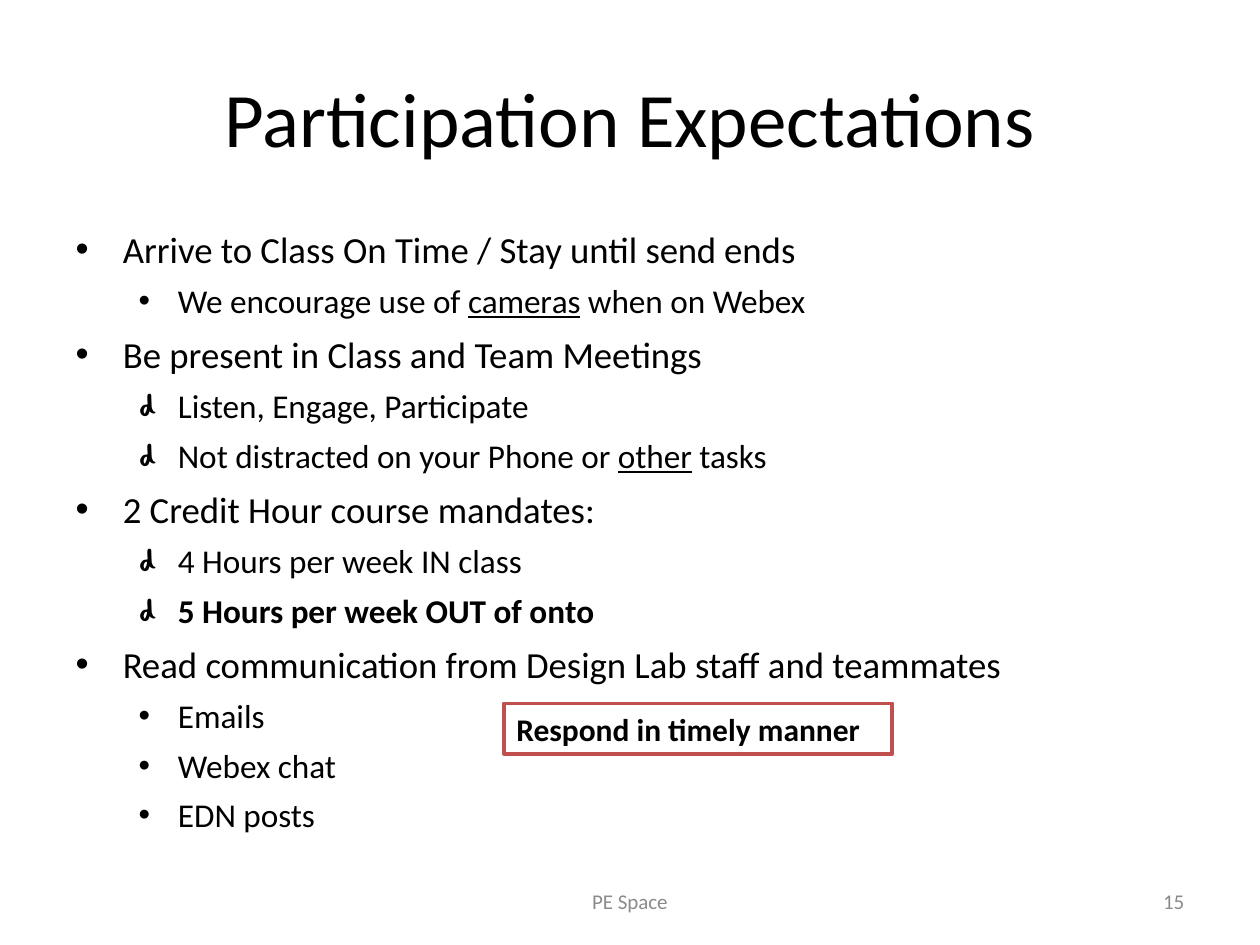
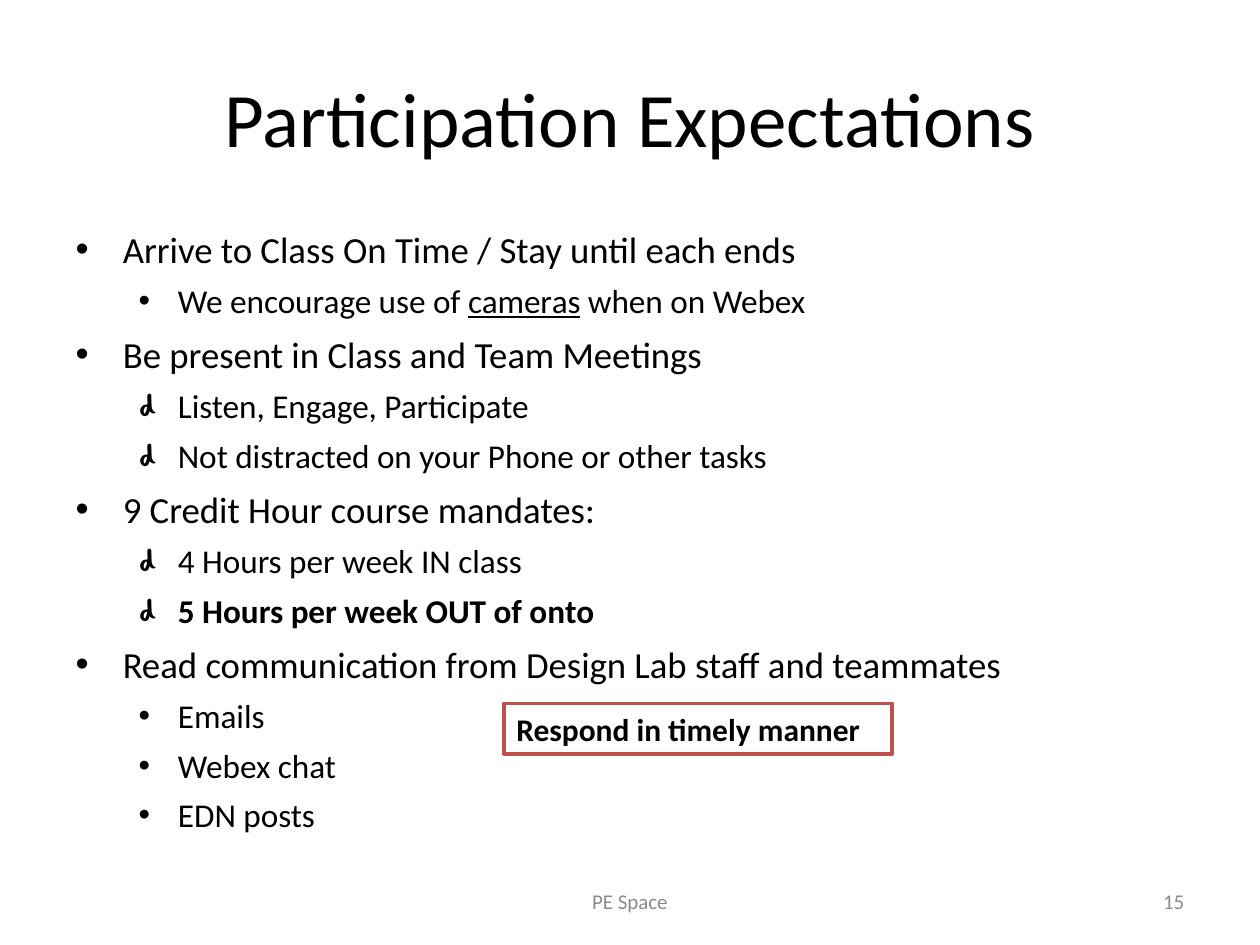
send: send -> each
other underline: present -> none
2: 2 -> 9
